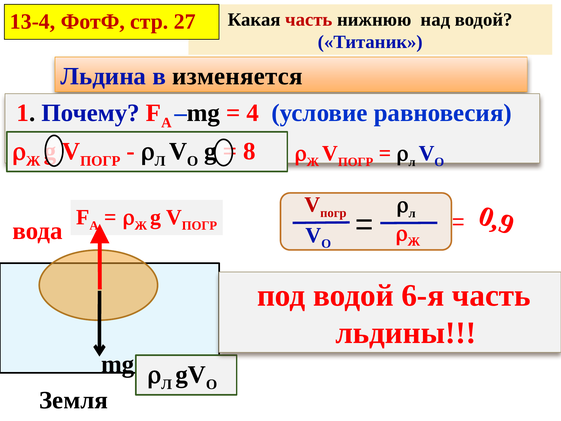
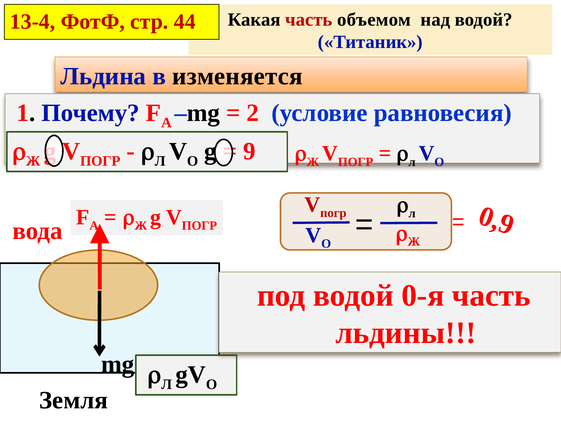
нижнюю: нижнюю -> объемом
27: 27 -> 44
4: 4 -> 2
8 at (250, 151): 8 -> 9
6-я: 6-я -> 0-я
